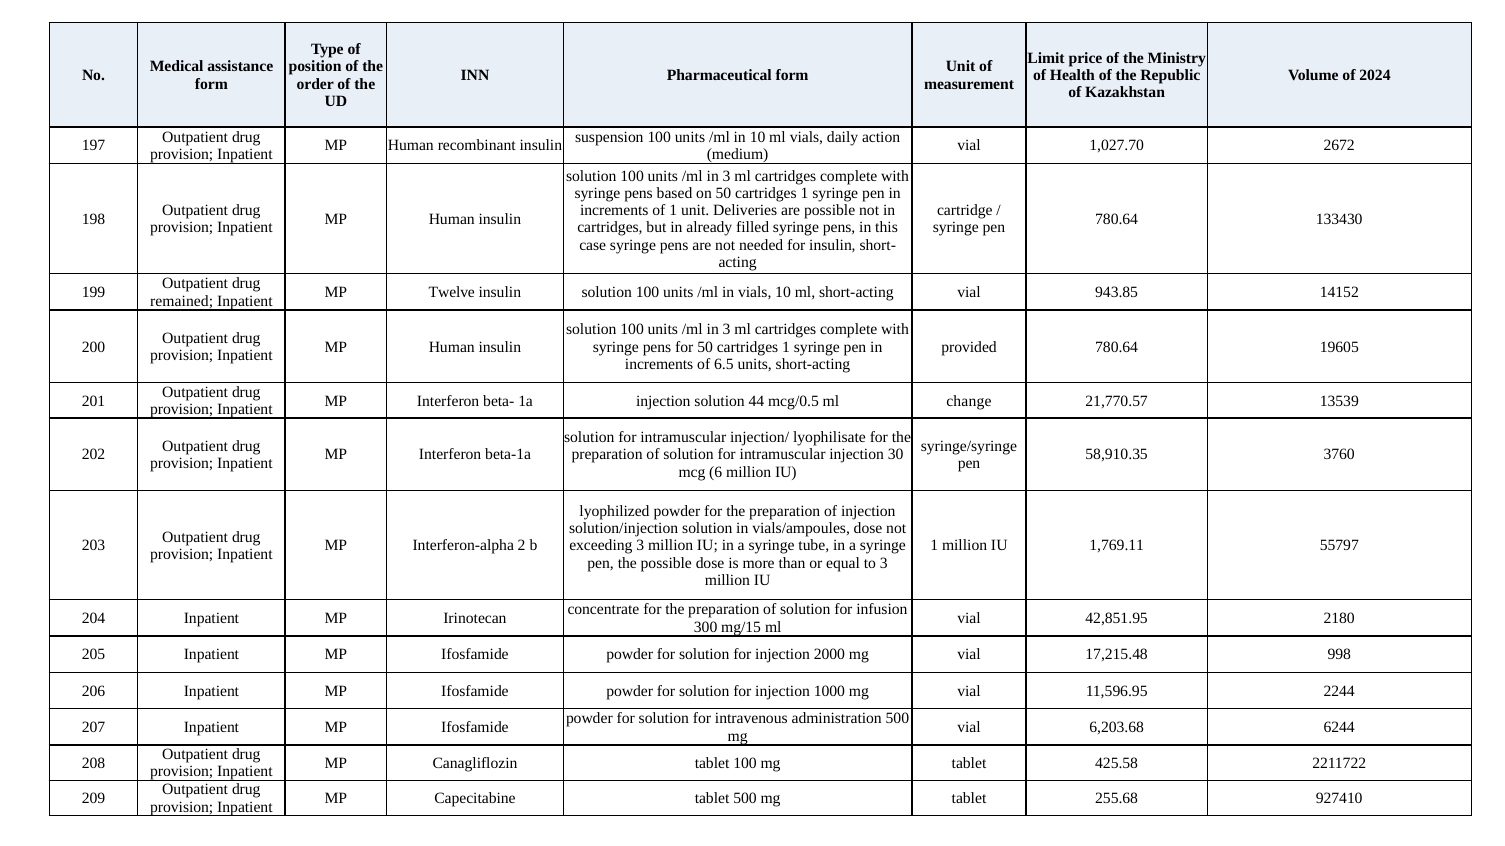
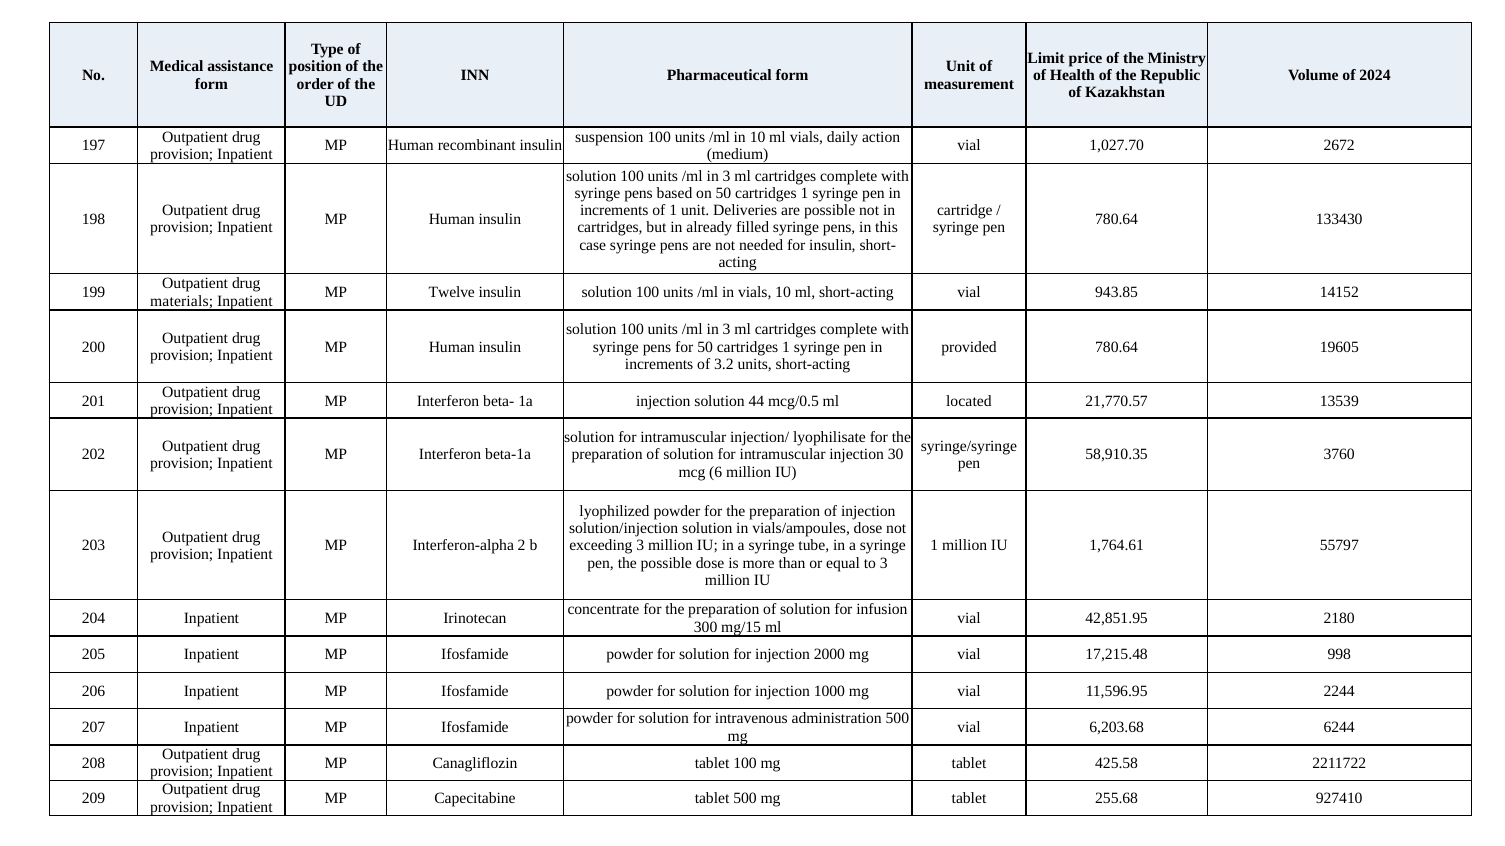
remained: remained -> materials
6.5: 6.5 -> 3.2
change: change -> located
1,769.11: 1,769.11 -> 1,764.61
